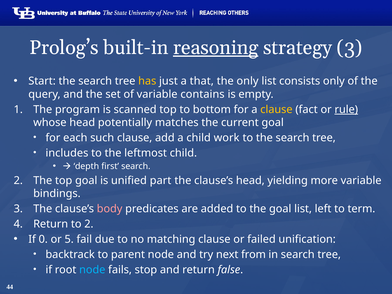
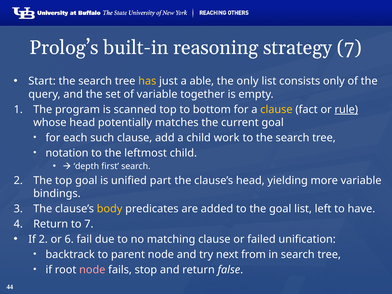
reasoning underline: present -> none
strategy 3: 3 -> 7
that: that -> able
contains: contains -> together
includes: includes -> notation
body colour: pink -> yellow
term: term -> have
to 2: 2 -> 7
If 0: 0 -> 2
5: 5 -> 6
node at (92, 270) colour: light blue -> pink
